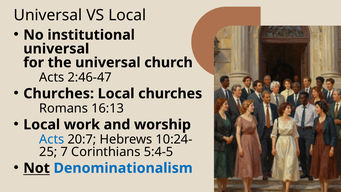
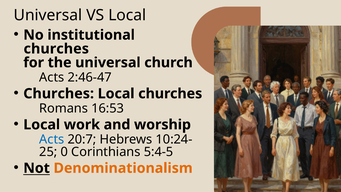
universal at (56, 49): universal -> churches
16:13: 16:13 -> 16:53
7: 7 -> 0
Denominationalism colour: blue -> orange
